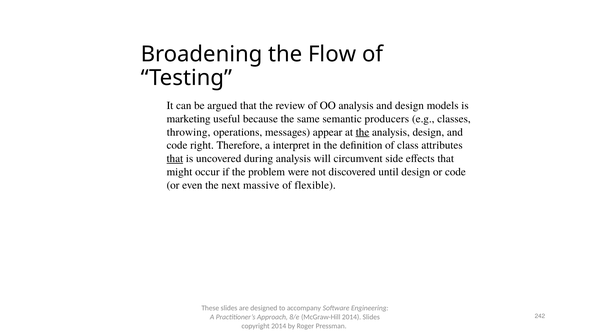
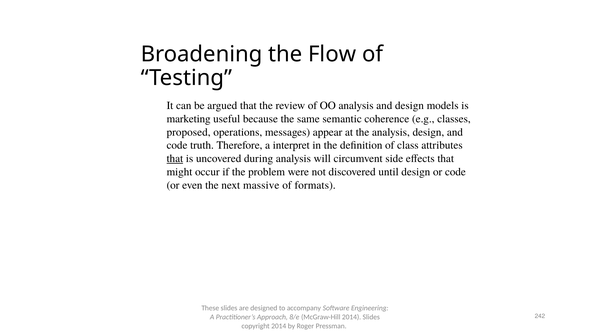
producers: producers -> coherence
throwing: throwing -> proposed
the at (363, 132) underline: present -> none
right: right -> truth
flexible: flexible -> formats
